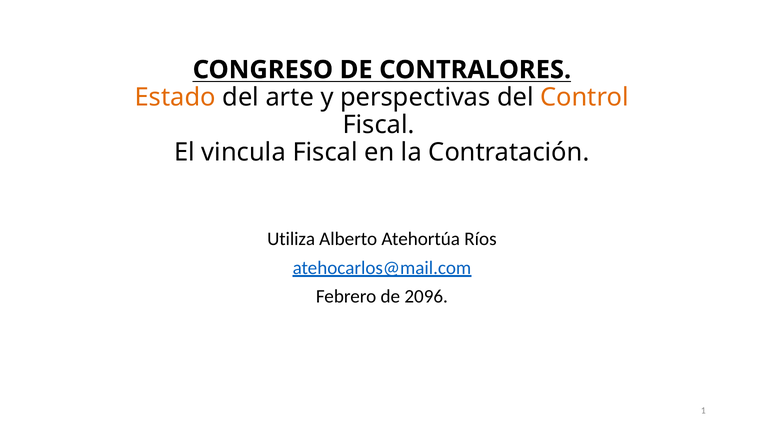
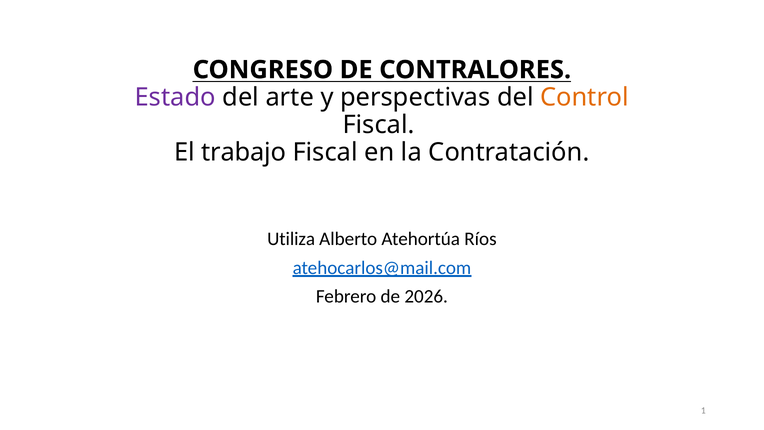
Estado colour: orange -> purple
vincula: vincula -> trabajo
2096: 2096 -> 2026
